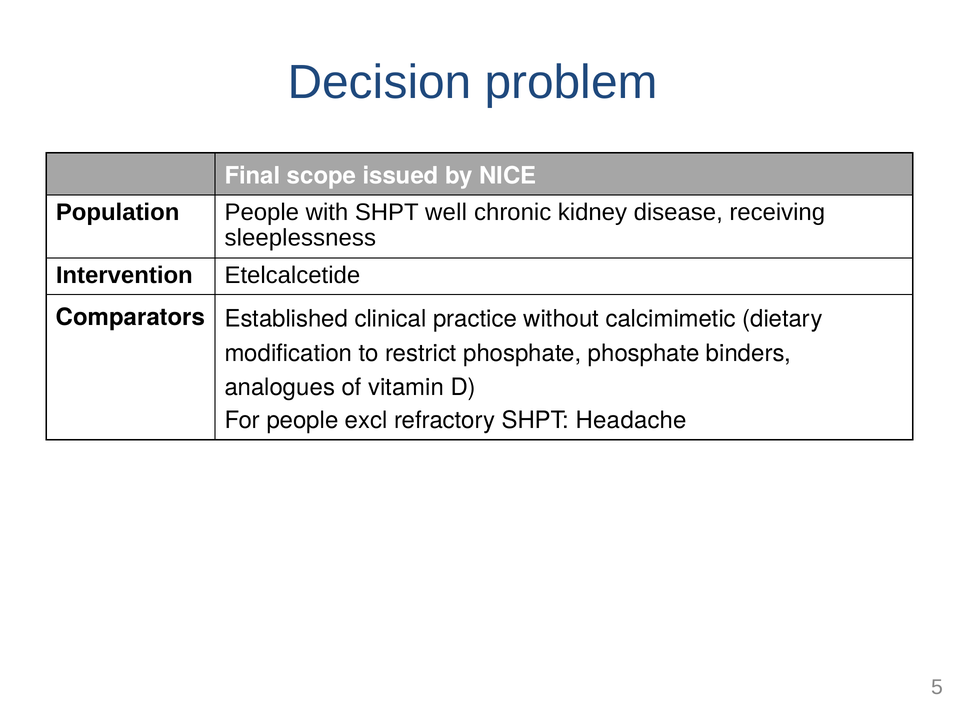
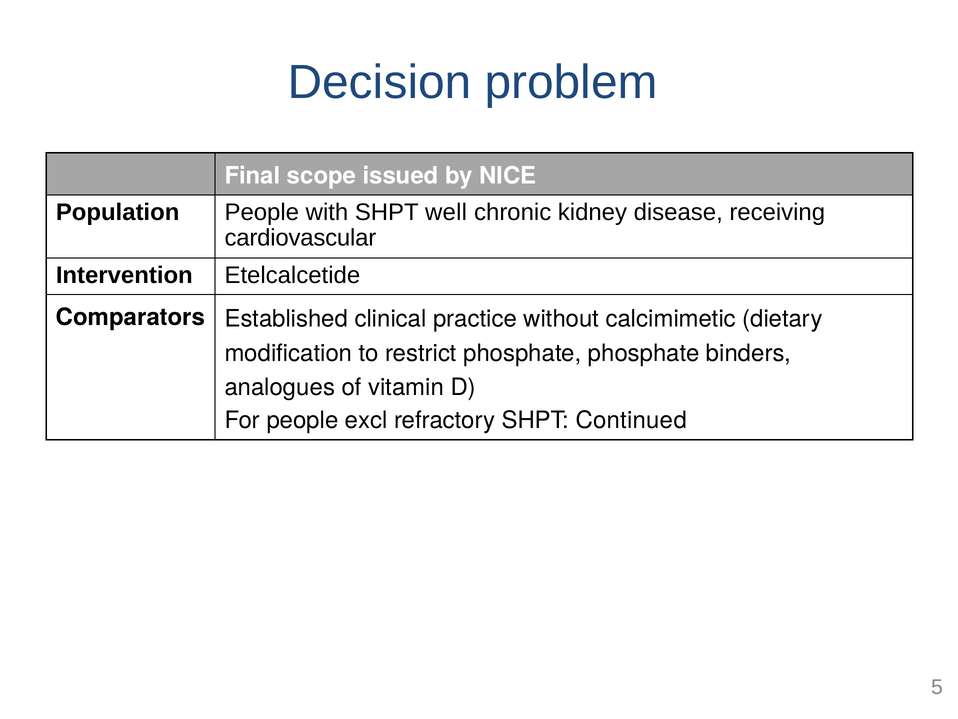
sleeplessness: sleeplessness -> cardiovascular
Headache: Headache -> Continued
